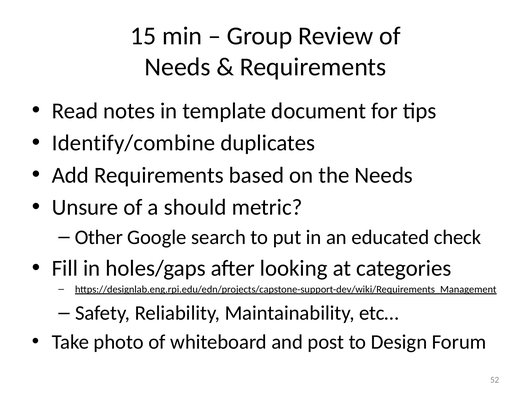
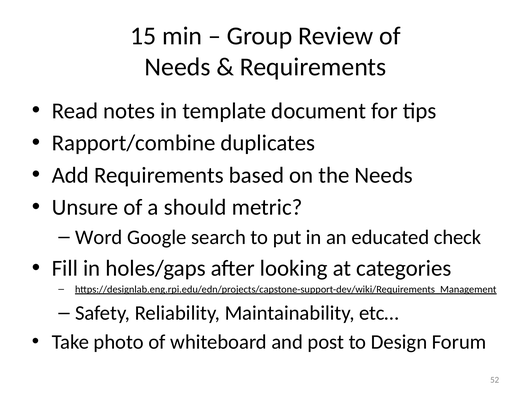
Identify/combine: Identify/combine -> Rapport/combine
Other: Other -> Word
